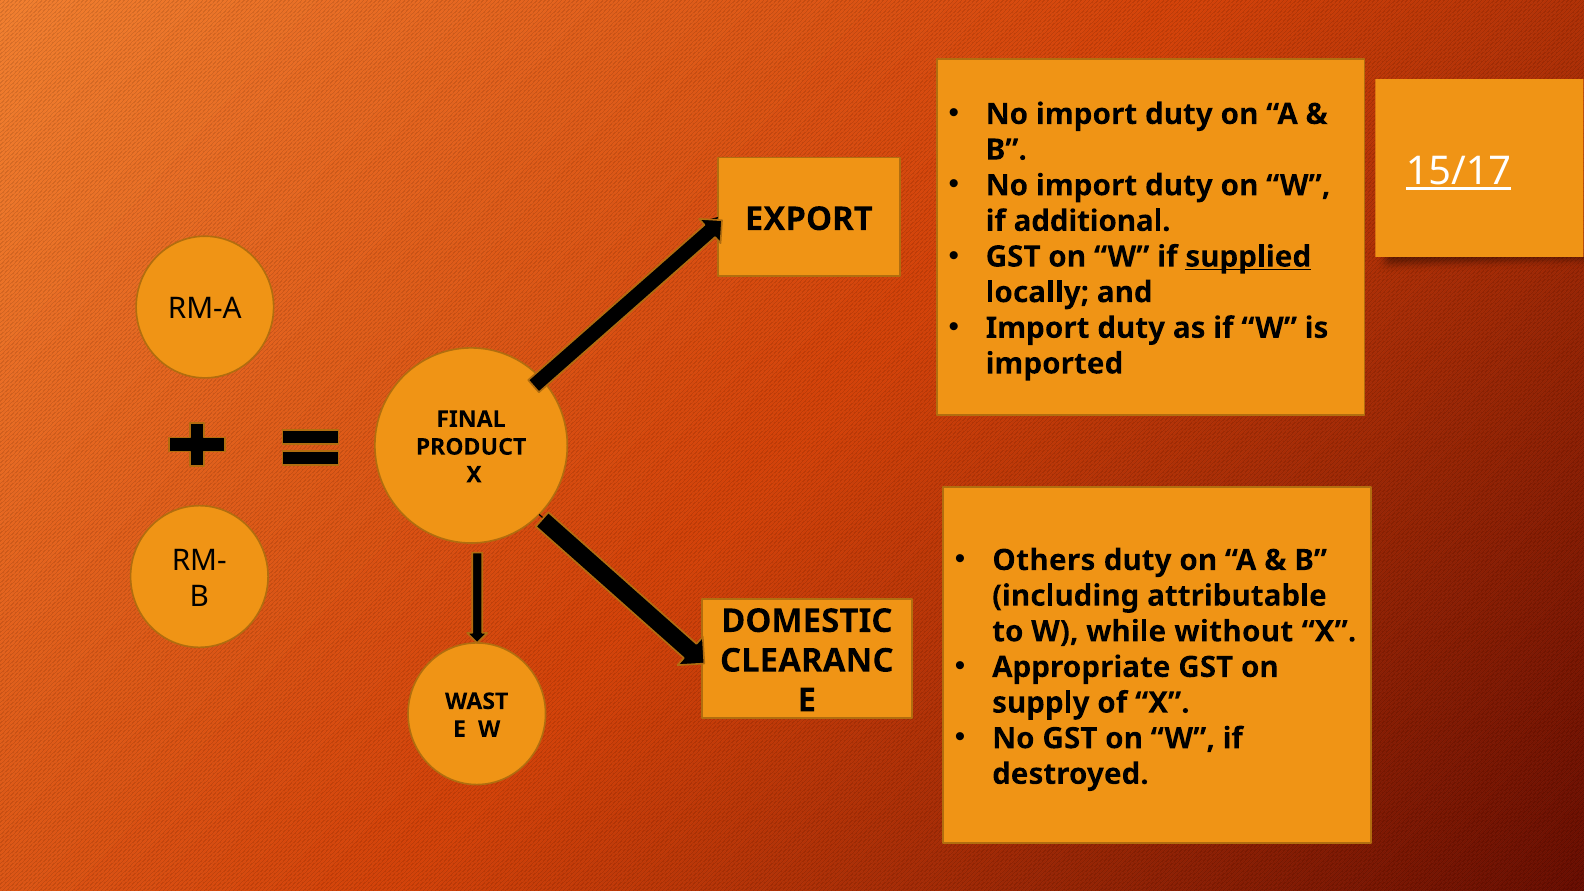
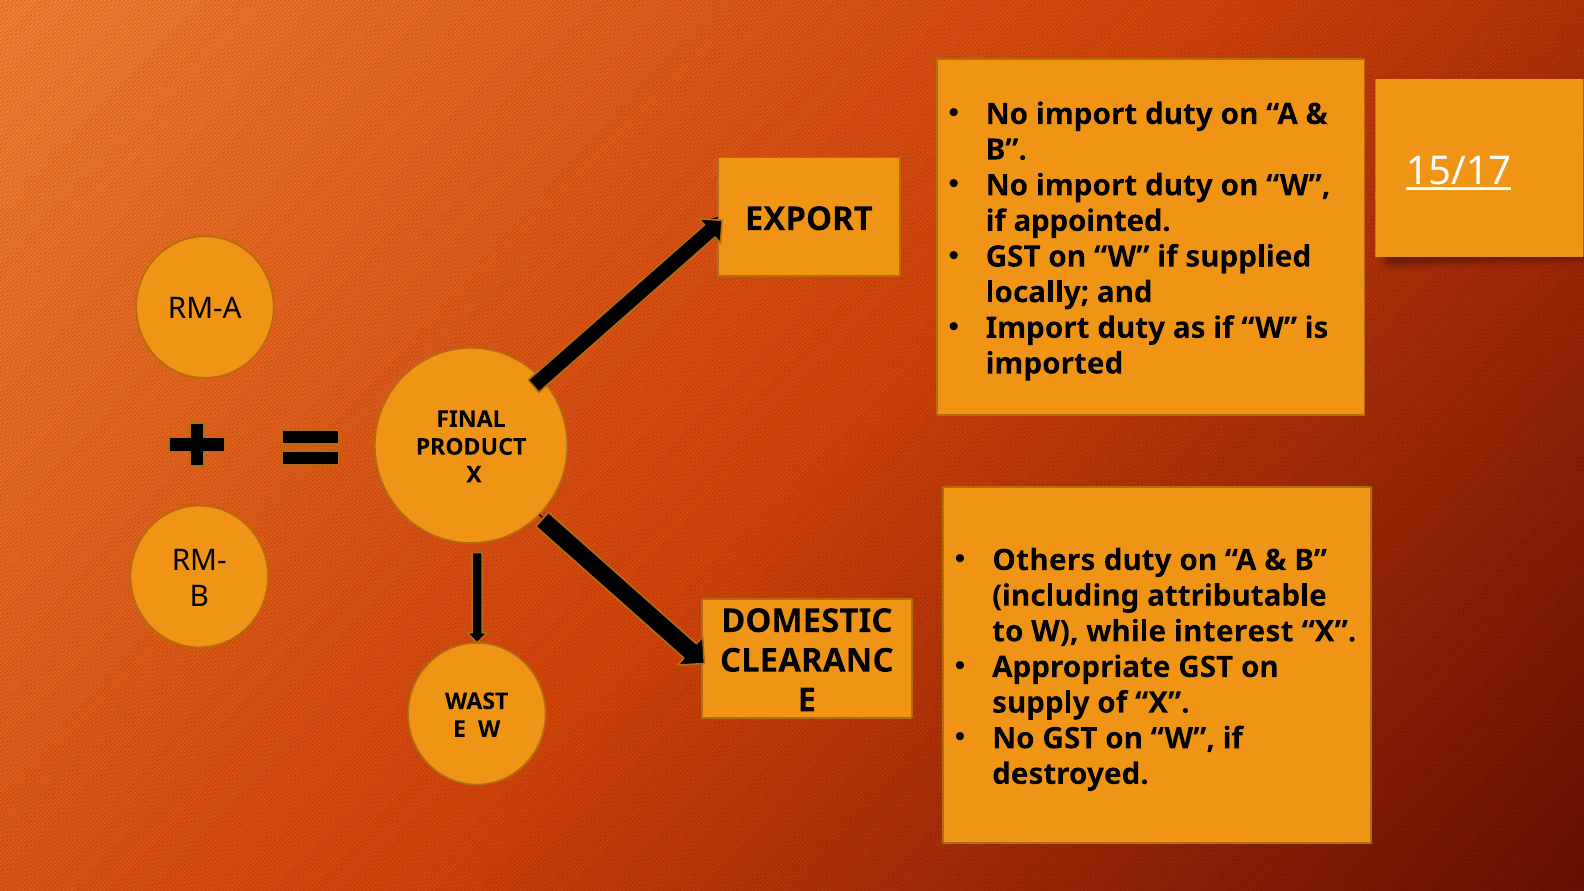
additional: additional -> appointed
supplied underline: present -> none
without: without -> interest
